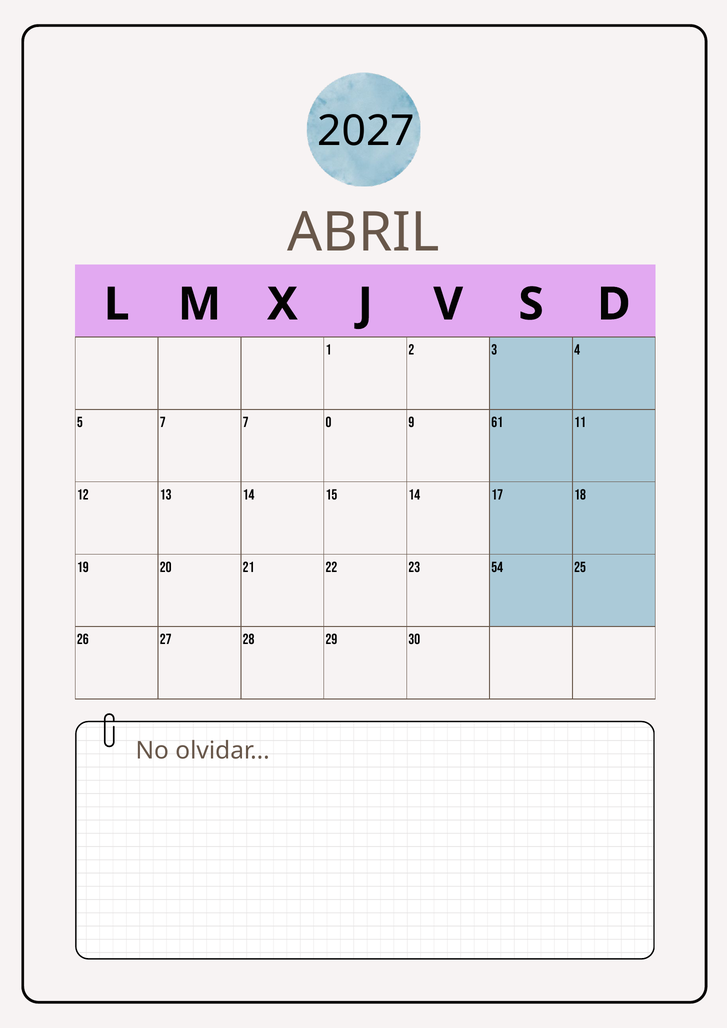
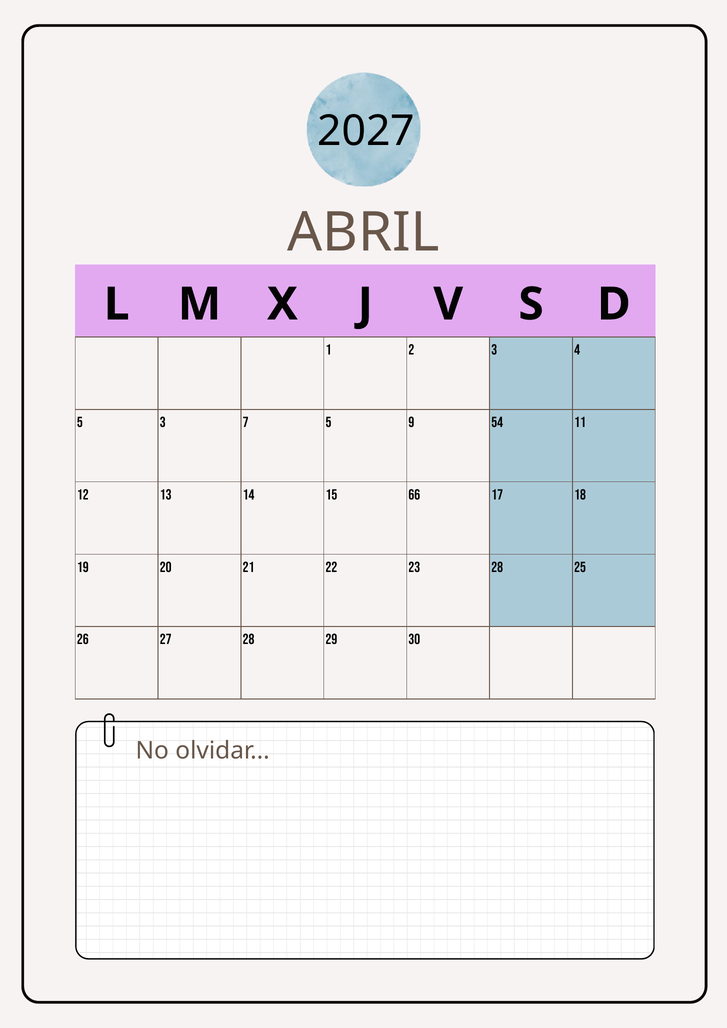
5 7: 7 -> 3
7 0: 0 -> 5
61: 61 -> 54
15 14: 14 -> 66
23 54: 54 -> 28
